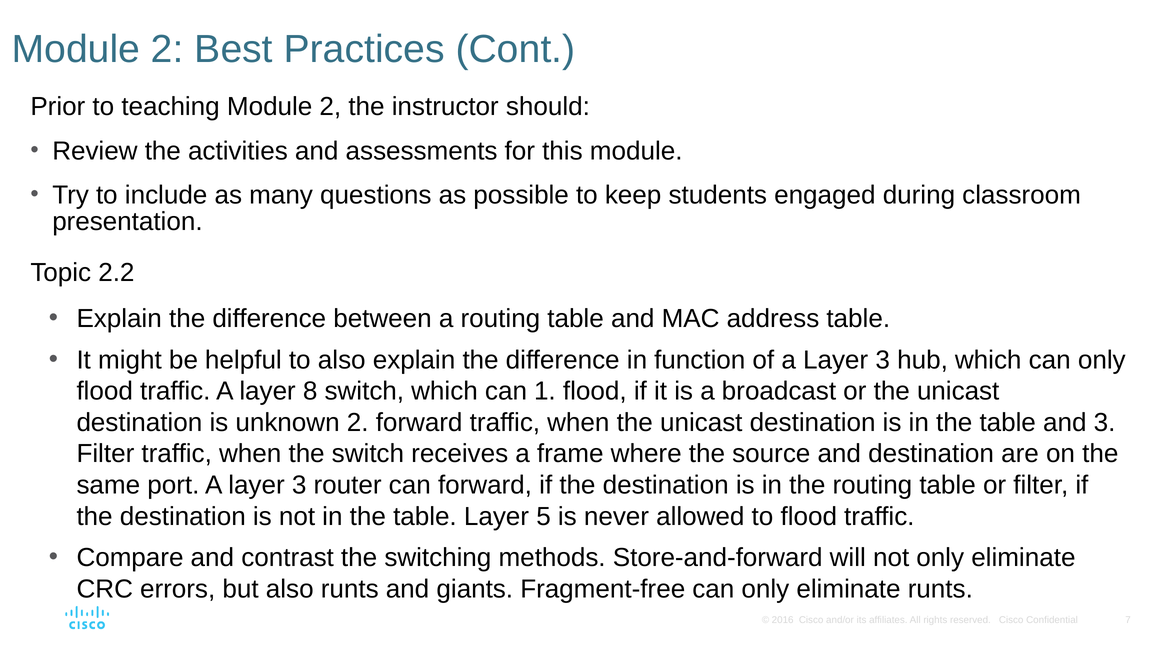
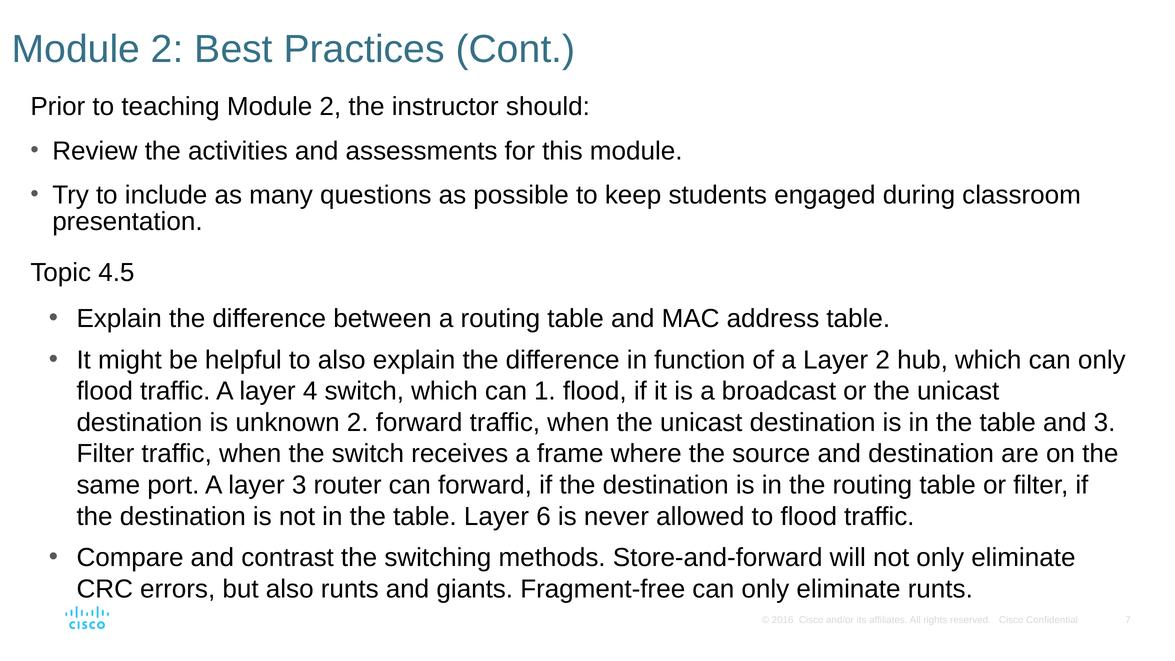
2.2: 2.2 -> 4.5
of a Layer 3: 3 -> 2
8: 8 -> 4
5: 5 -> 6
